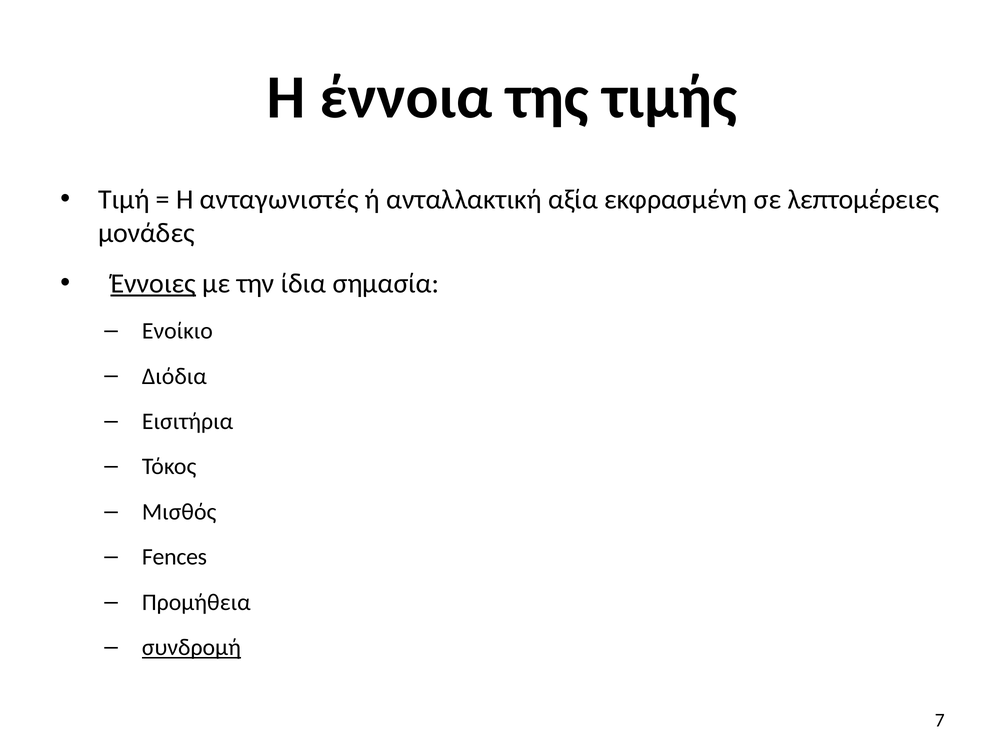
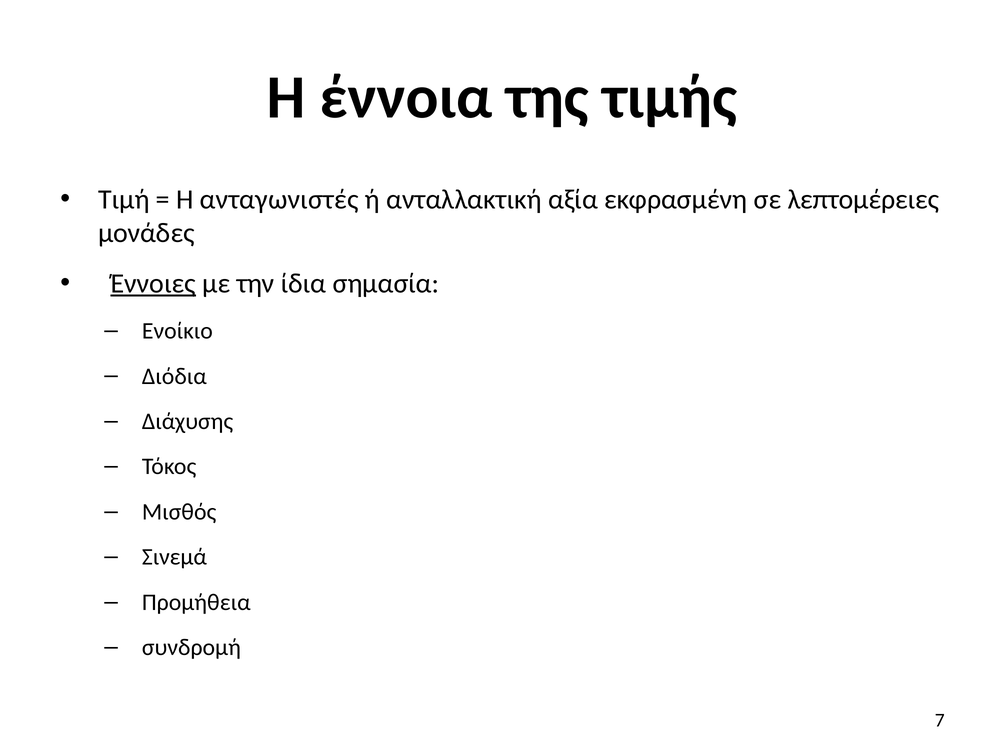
Εισιτήρια: Εισιτήρια -> Διάχυσης
Fences: Fences -> Σινεμά
συνδρομή underline: present -> none
